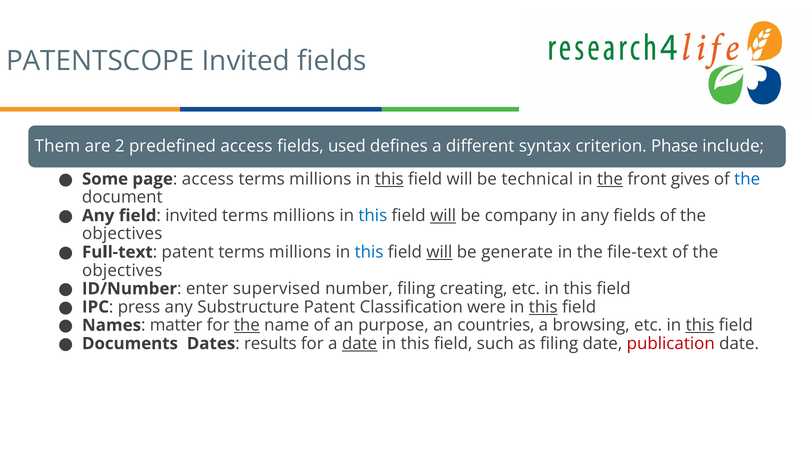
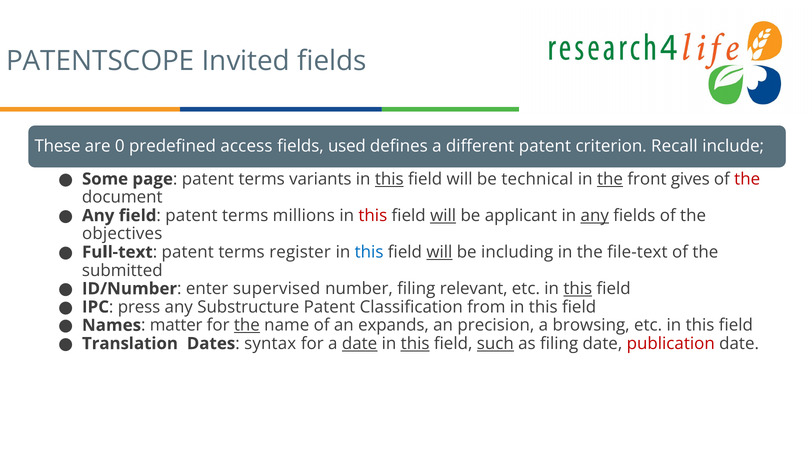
Them: Them -> These
2: 2 -> 0
different syntax: syntax -> patent
Phase: Phase -> Recall
page access: access -> patent
millions at (320, 179): millions -> variants
the at (747, 179) colour: blue -> red
field invited: invited -> patent
this at (373, 215) colour: blue -> red
company: company -> applicant
any at (595, 215) underline: none -> present
millions at (300, 252): millions -> register
generate: generate -> including
objectives at (122, 270): objectives -> submitted
creating: creating -> relevant
this at (578, 289) underline: none -> present
were: were -> from
this at (543, 307) underline: present -> none
purpose: purpose -> expands
countries: countries -> precision
this at (700, 325) underline: present -> none
Documents: Documents -> Translation
results: results -> syntax
this at (415, 343) underline: none -> present
such underline: none -> present
